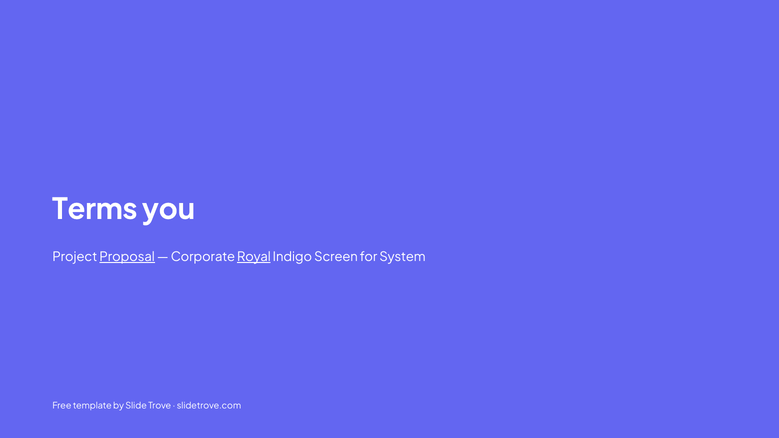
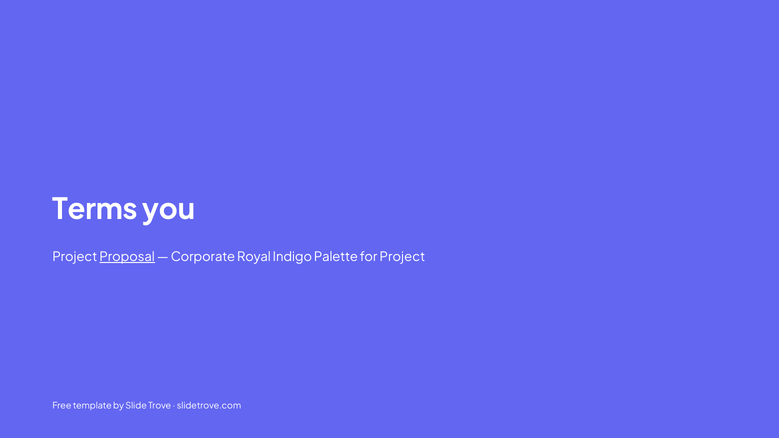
Royal underline: present -> none
Screen: Screen -> Palette
for System: System -> Project
